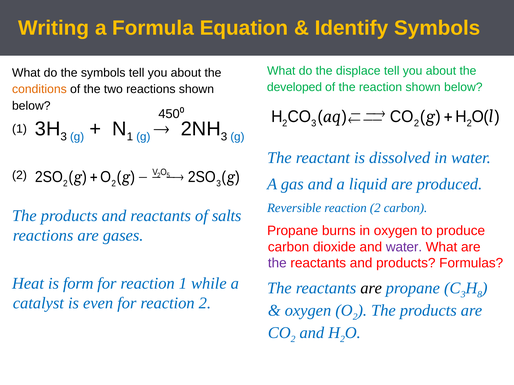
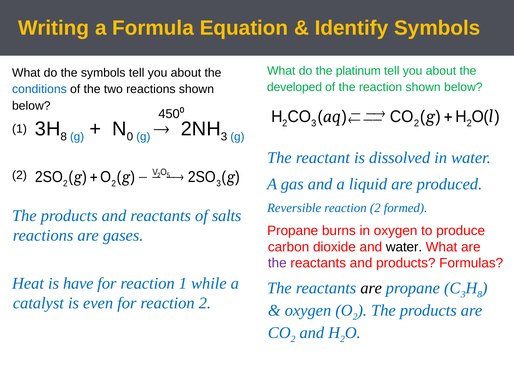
displace: displace -> platinum
conditions colour: orange -> blue
3 at (64, 137): 3 -> 8
1 at (130, 137): 1 -> 0
2 carbon: carbon -> formed
water at (404, 247) colour: purple -> black
form: form -> have
